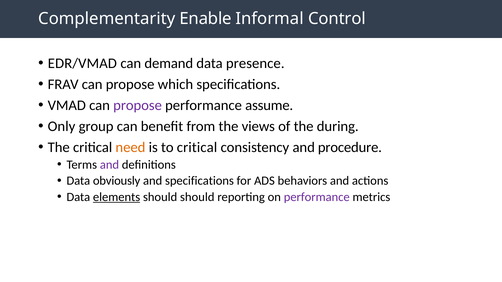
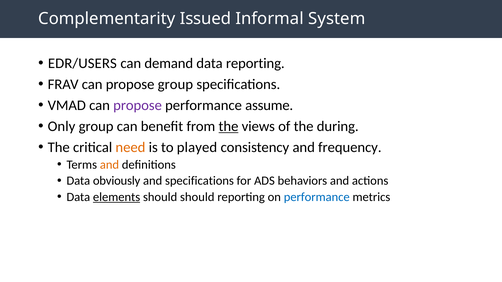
Enable: Enable -> Issued
Control: Control -> System
EDR/VMAD: EDR/VMAD -> EDR/USERS
data presence: presence -> reporting
propose which: which -> group
the at (228, 127) underline: none -> present
to critical: critical -> played
procedure: procedure -> frequency
and at (109, 165) colour: purple -> orange
performance at (317, 197) colour: purple -> blue
